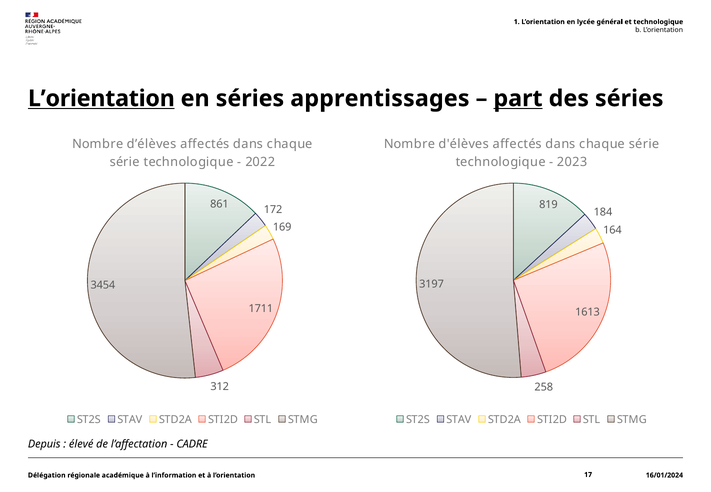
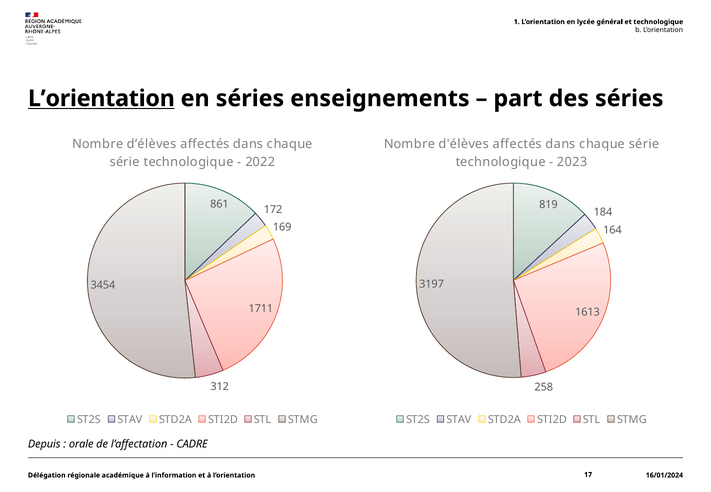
apprentissages: apprentissages -> enseignements
part underline: present -> none
élevé: élevé -> orale
